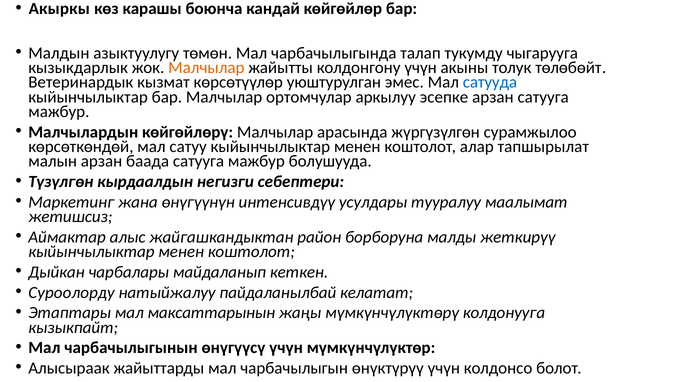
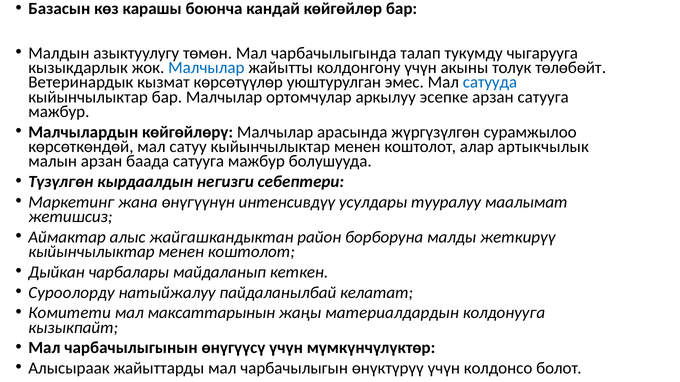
Акыркы: Акыркы -> Базасын
Малчылар at (206, 68) colour: orange -> blue
тапшырылат: тапшырылат -> артыкчылык
Этаптары: Этаптары -> Комитети
мүмкүнчүлүктөрү: мүмкүнчүлүктөрү -> материалдардын
